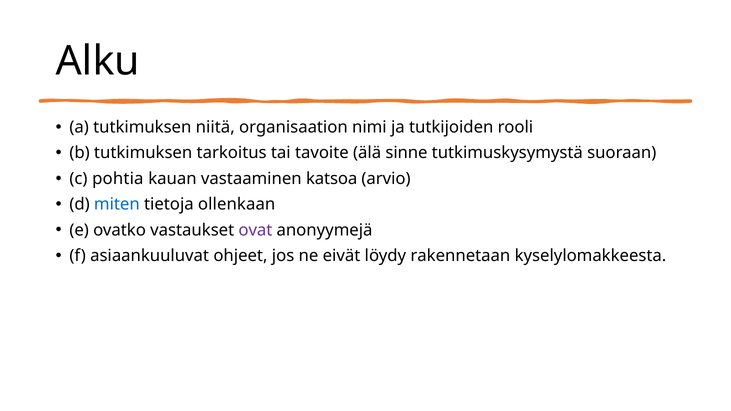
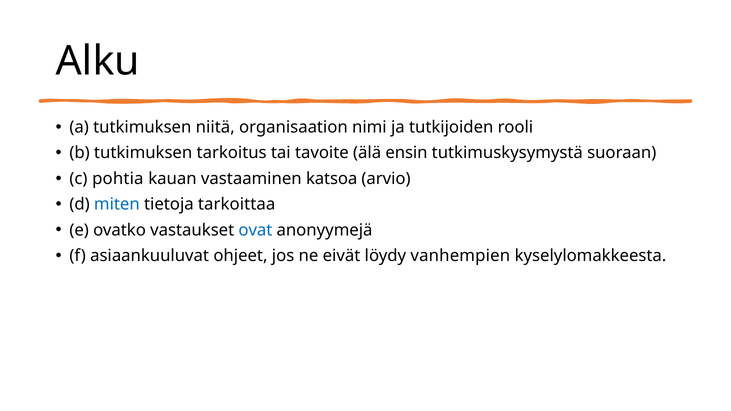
sinne: sinne -> ensin
ollenkaan: ollenkaan -> tarkoittaa
ovat colour: purple -> blue
rakennetaan: rakennetaan -> vanhempien
